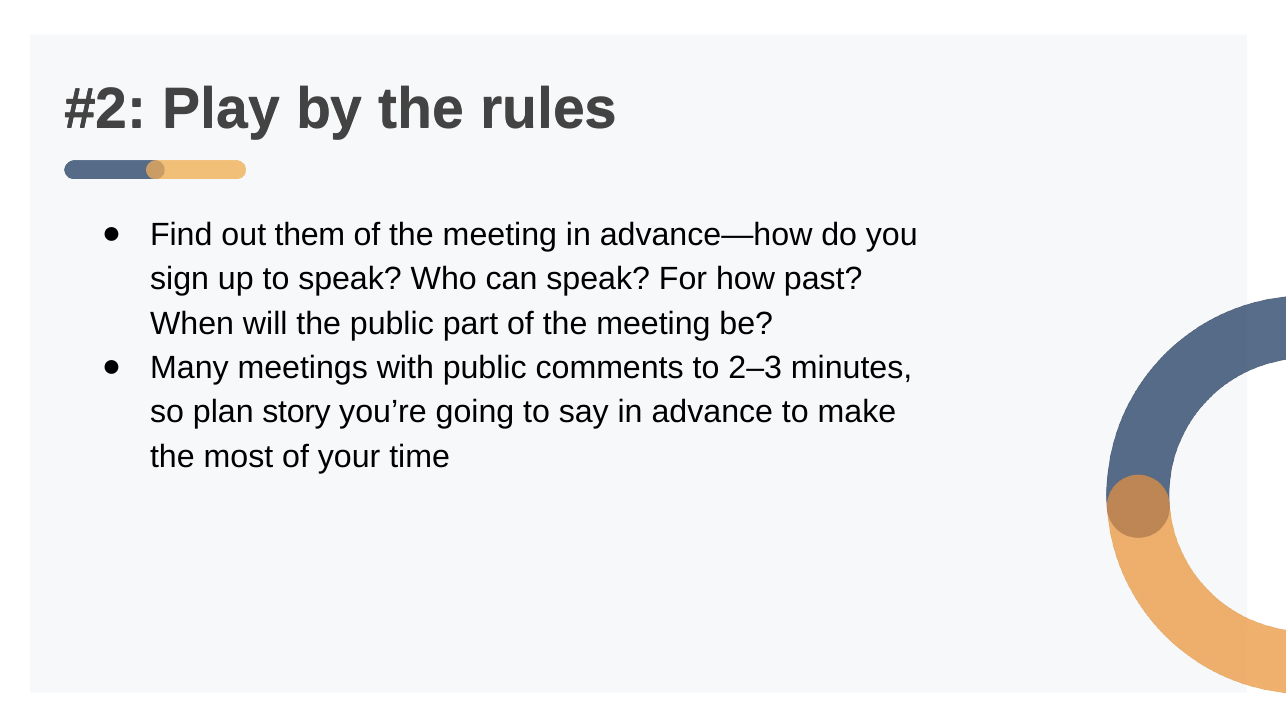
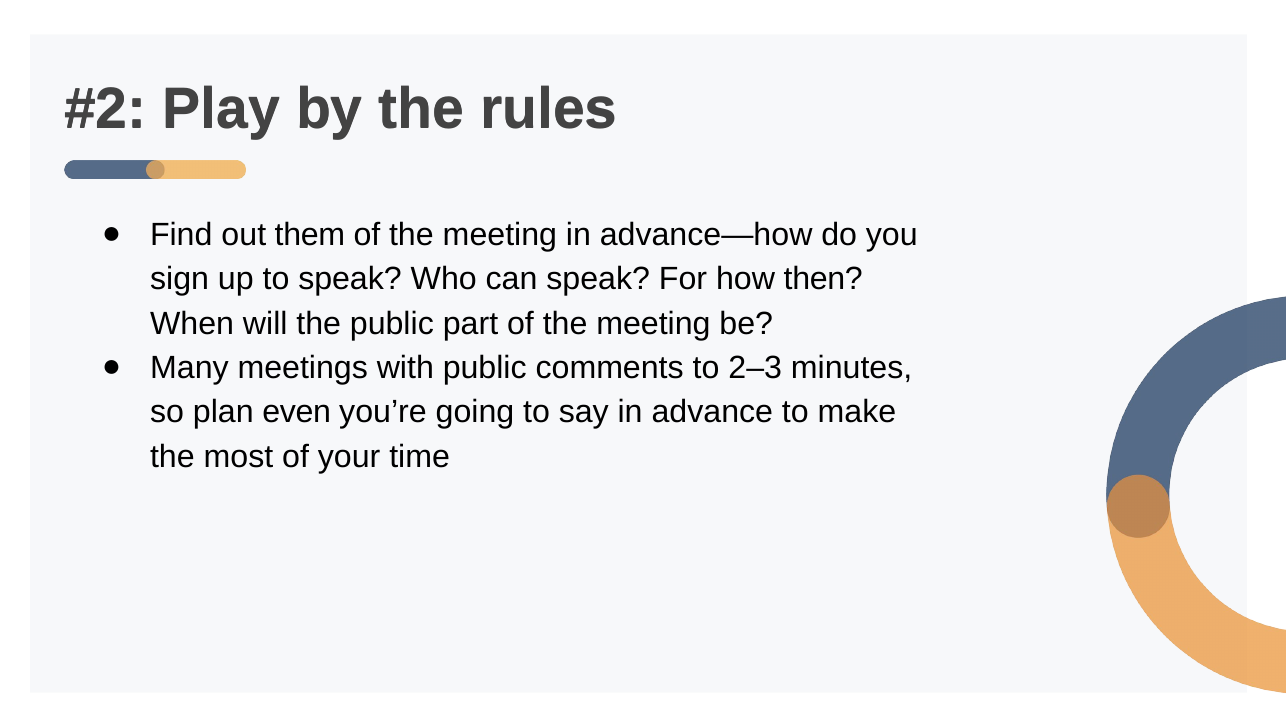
past: past -> then
story: story -> even
